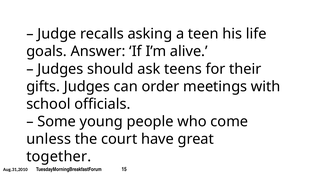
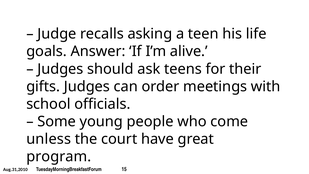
together: together -> program
